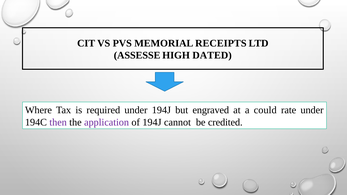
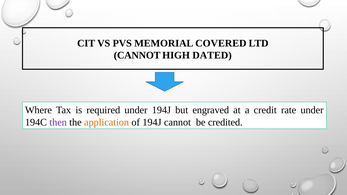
RECEIPTS: RECEIPTS -> COVERED
ASSESSE at (137, 55): ASSESSE -> CANNOT
could: could -> credit
application colour: purple -> orange
